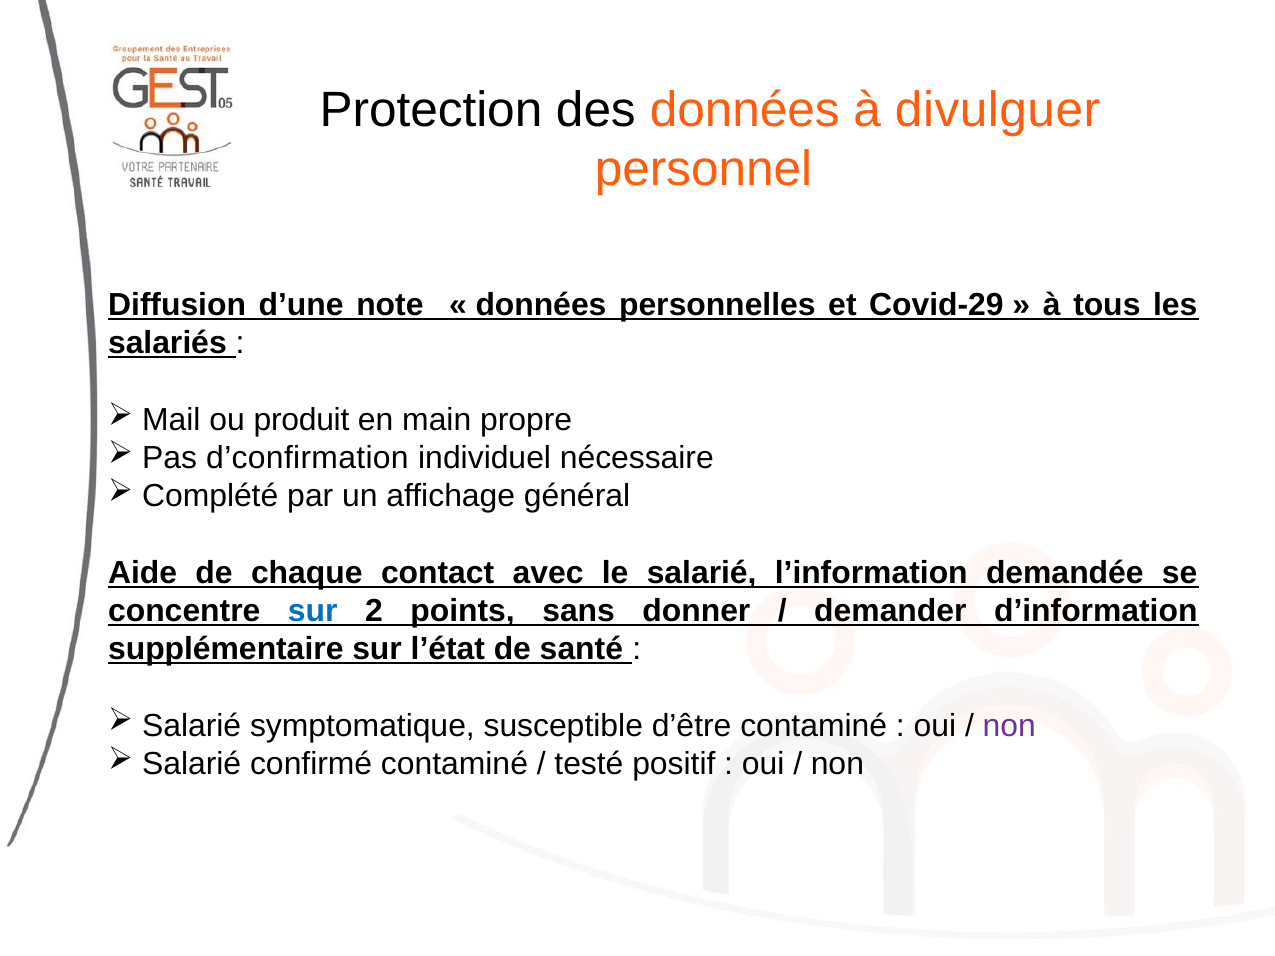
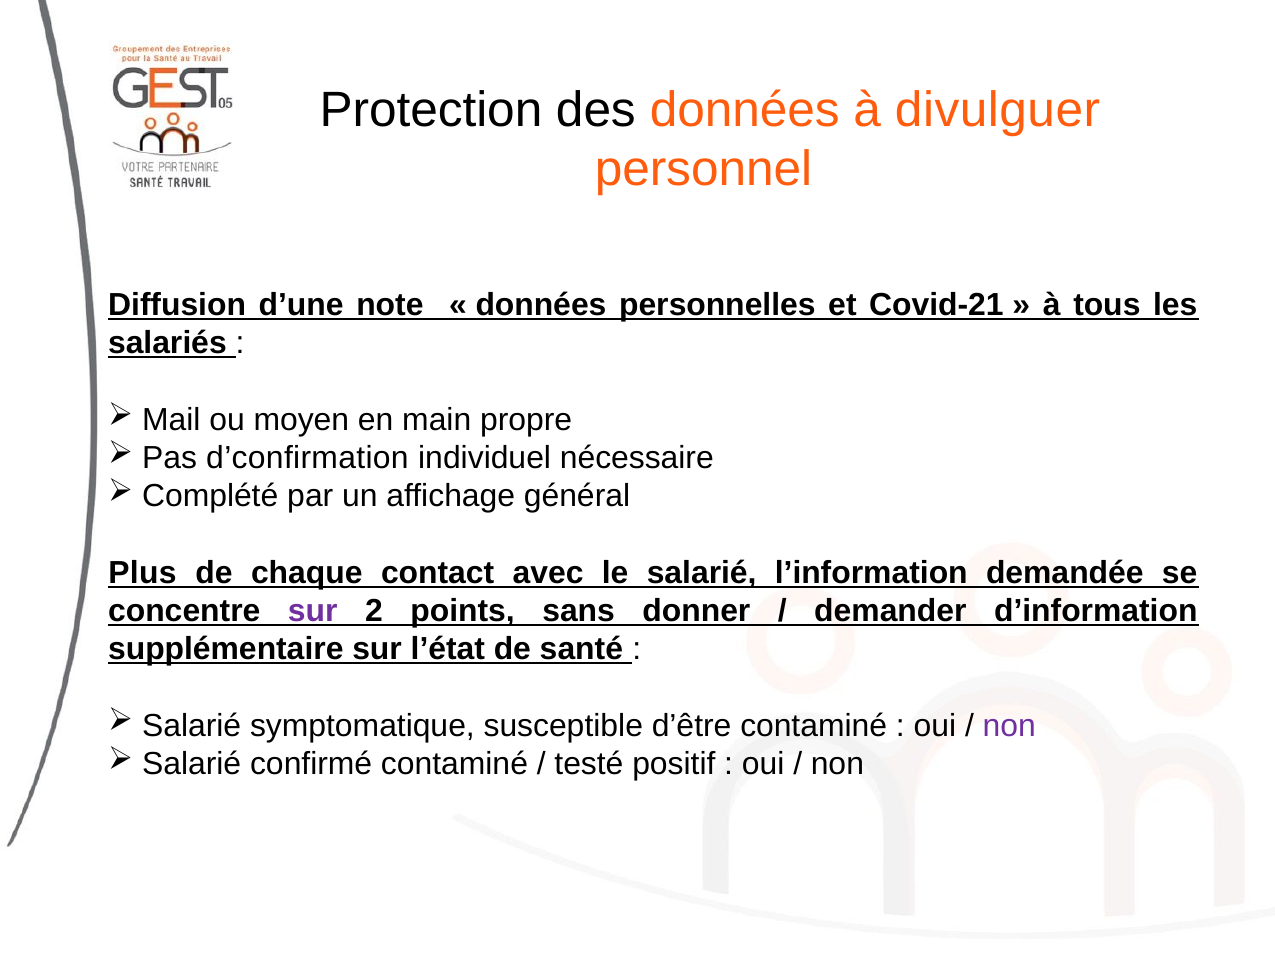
Covid-29: Covid-29 -> Covid-21
produit: produit -> moyen
Aide: Aide -> Plus
sur at (313, 611) colour: blue -> purple
